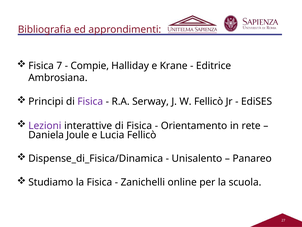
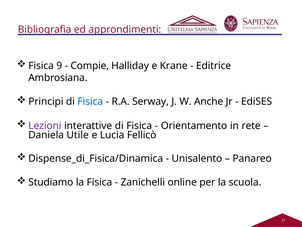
7: 7 -> 9
Fisica at (90, 101) colour: purple -> blue
W Fellicò: Fellicò -> Anche
Joule: Joule -> Utile
